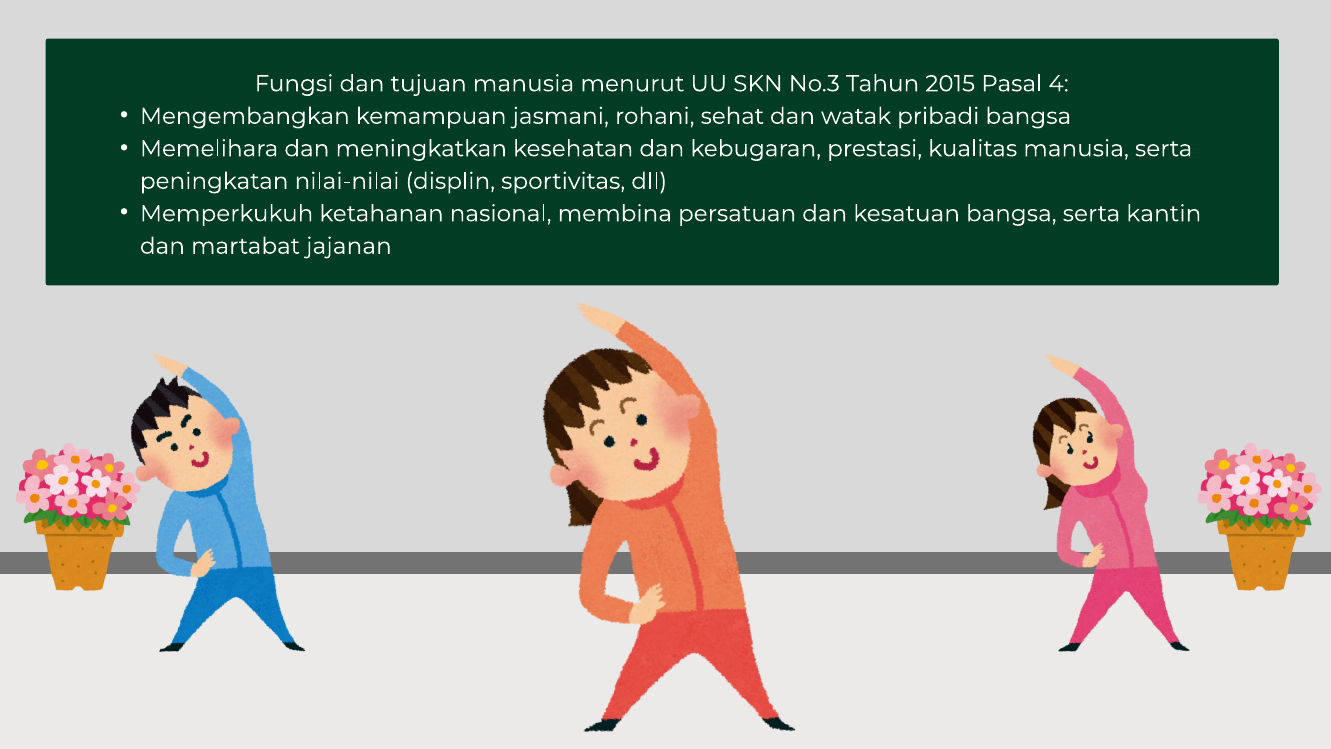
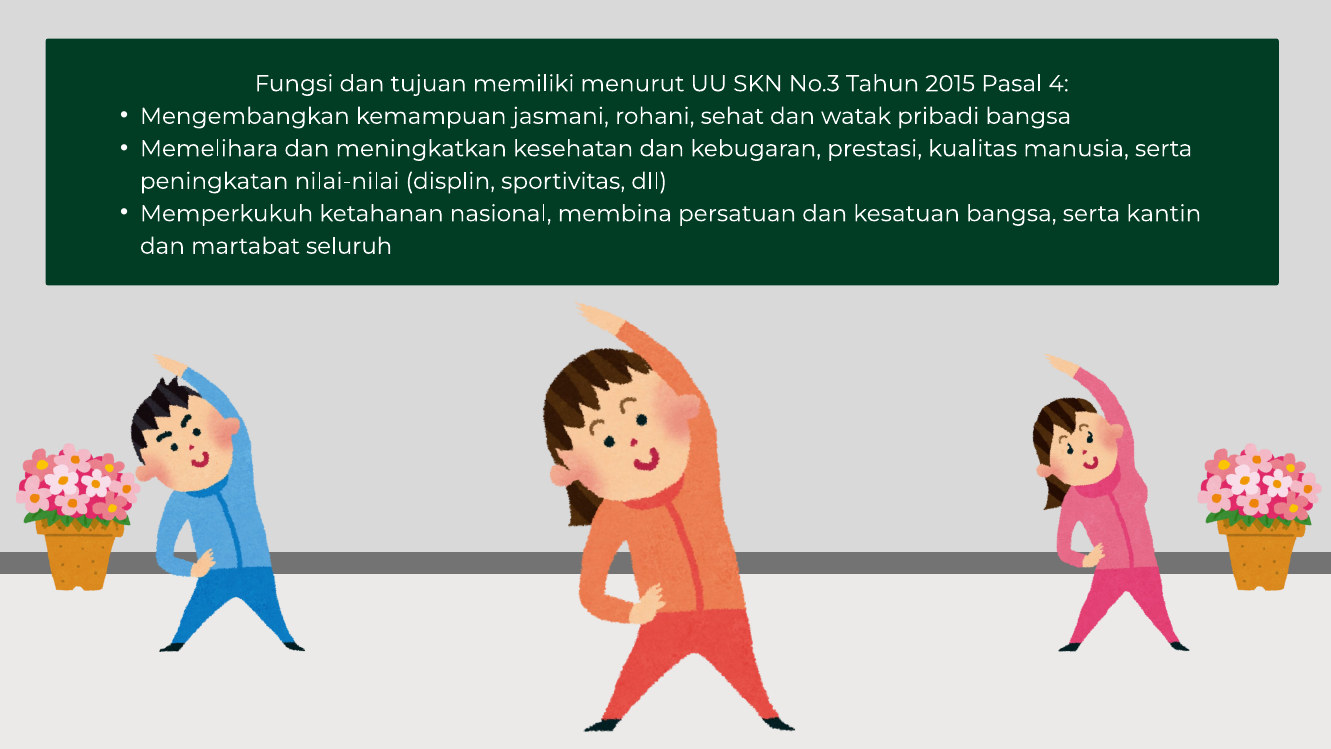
tujuan manusia: manusia -> memiliki
jajanan: jajanan -> seluruh
